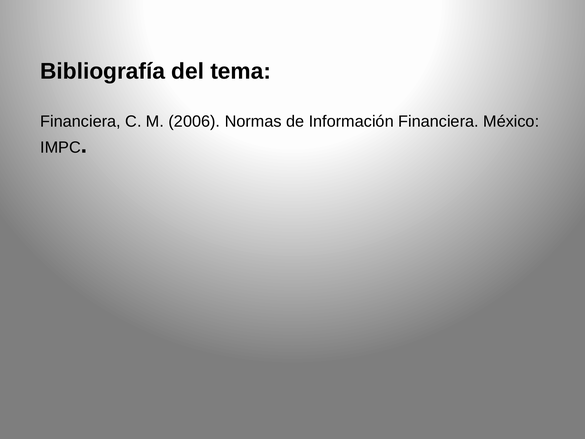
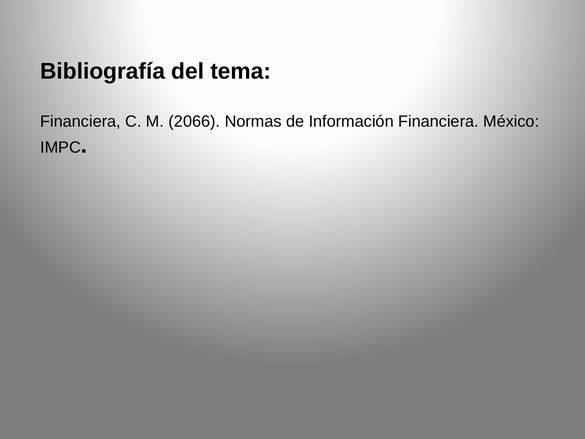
2006: 2006 -> 2066
